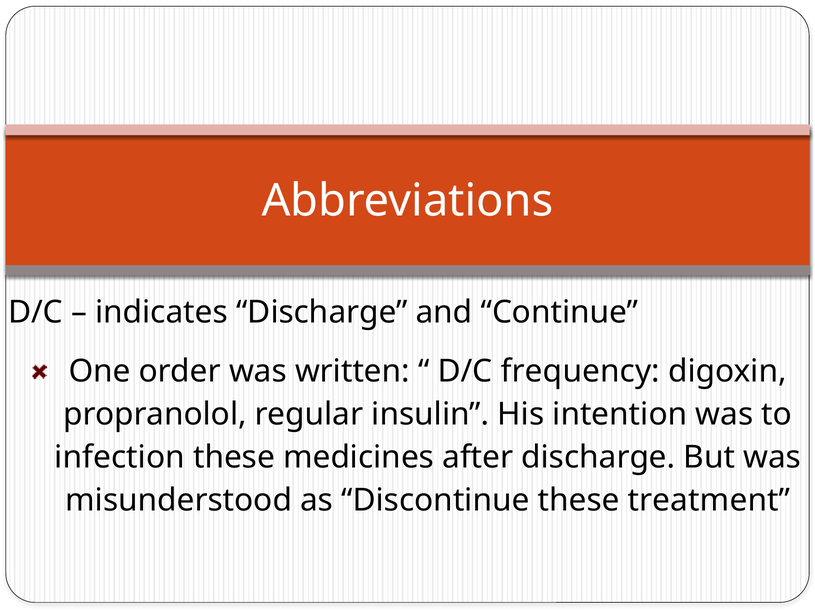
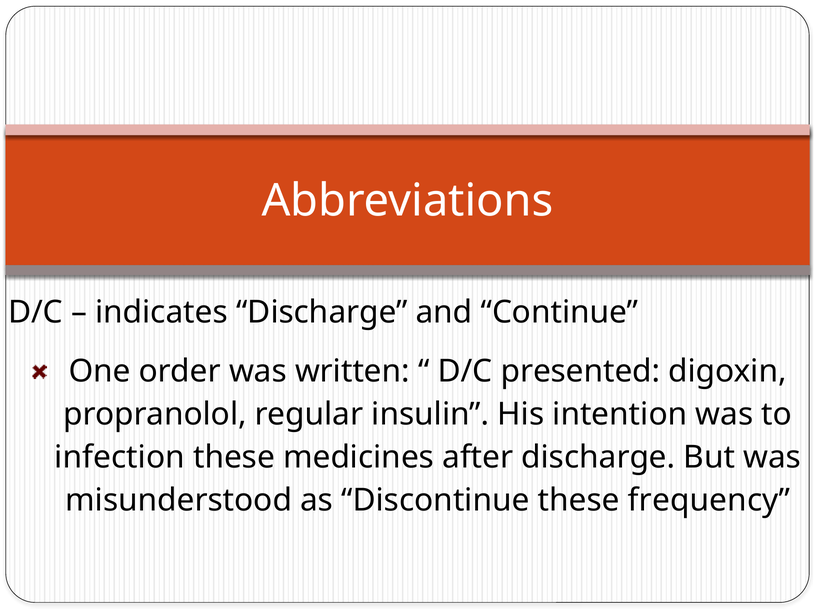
frequency: frequency -> presented
treatment: treatment -> frequency
